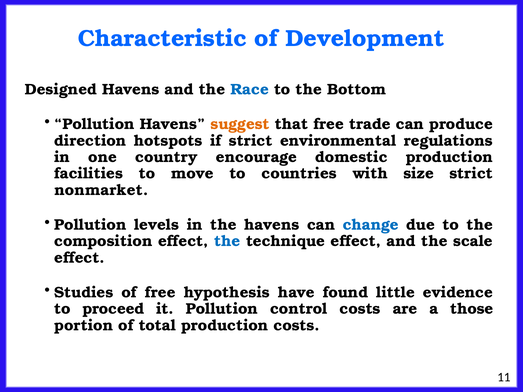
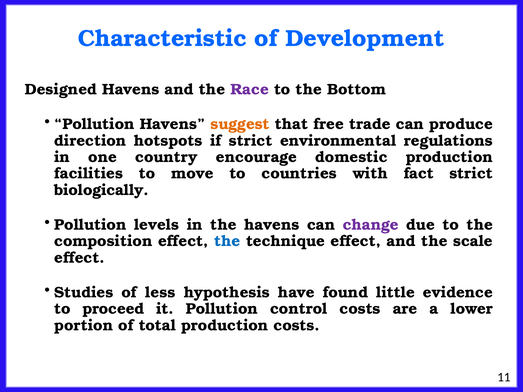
Race colour: blue -> purple
size: size -> fact
nonmarket: nonmarket -> biologically
change colour: blue -> purple
of free: free -> less
those: those -> lower
